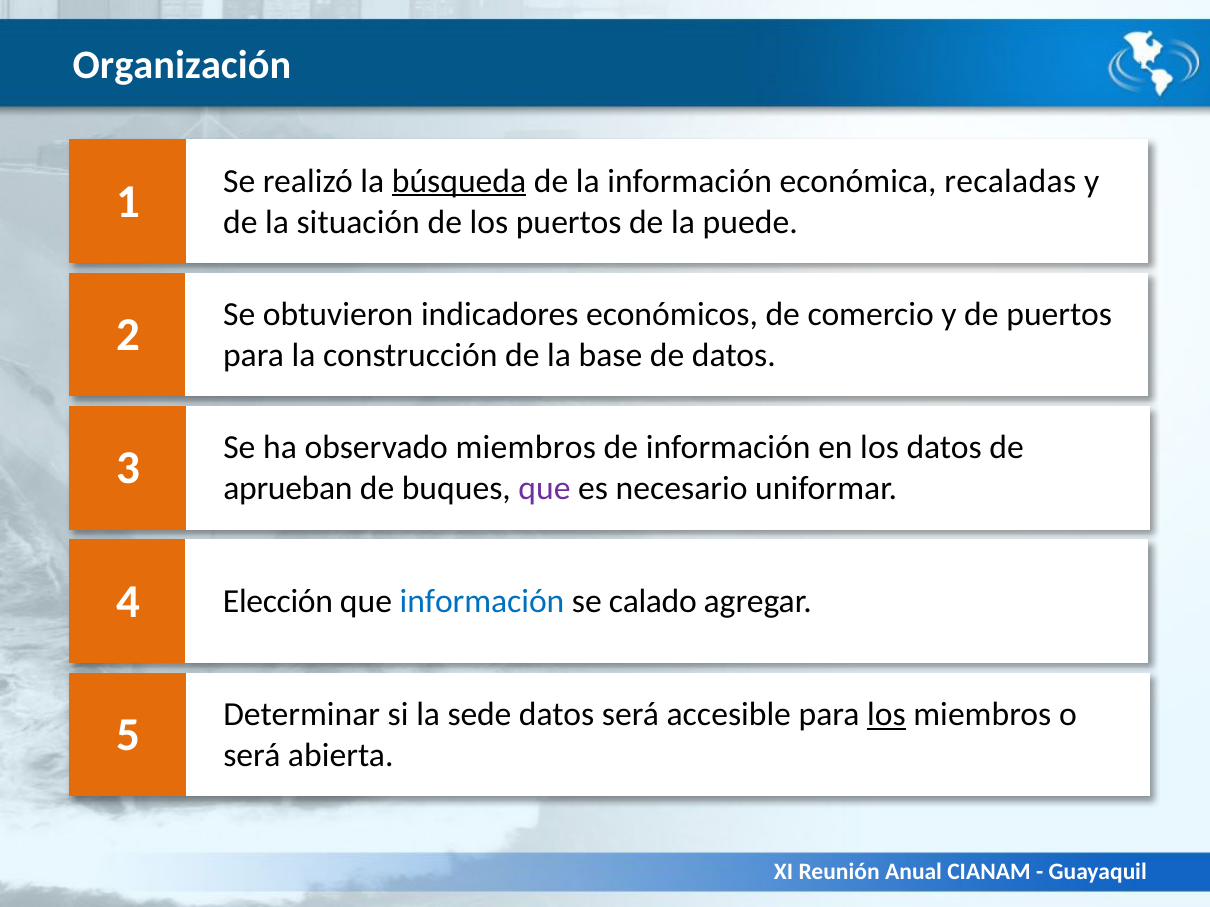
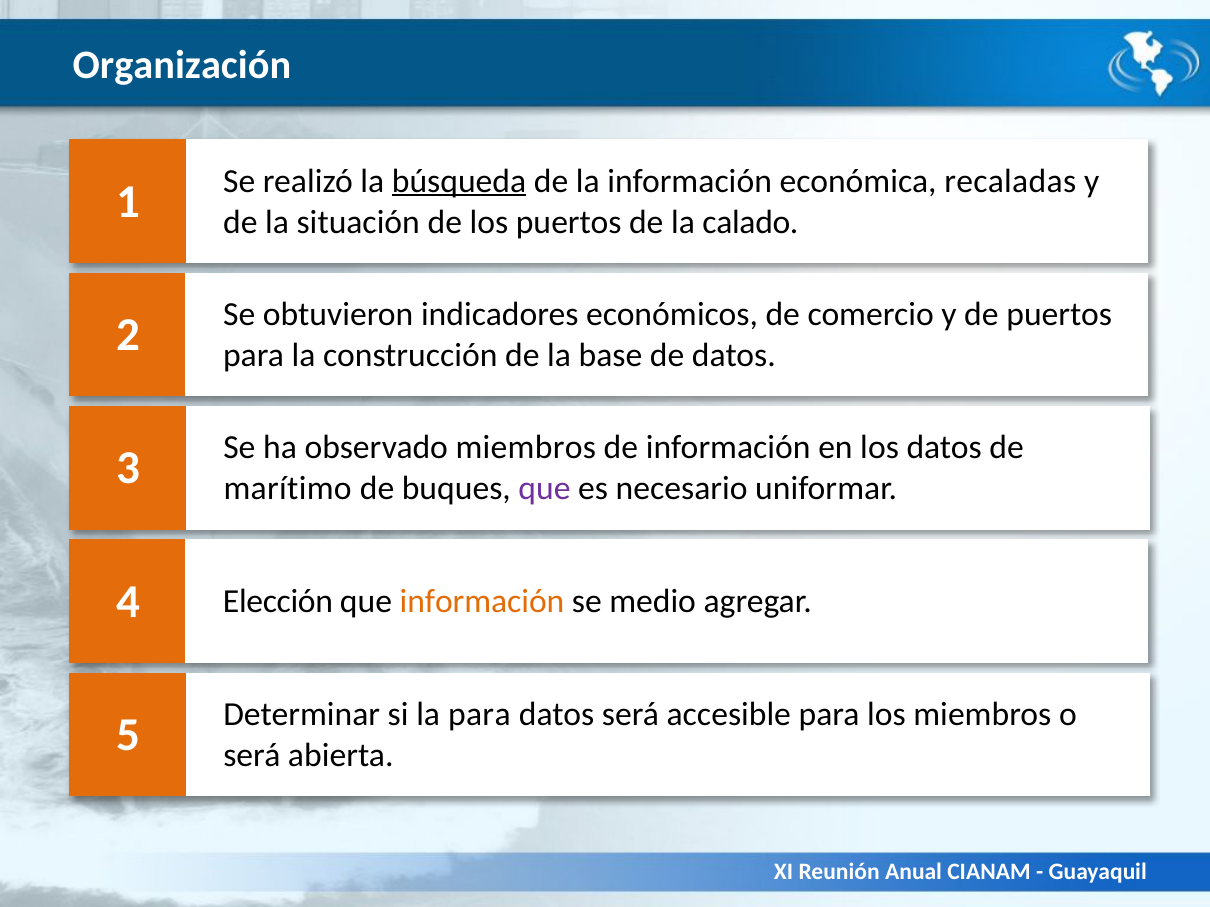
puede: puede -> calado
aprueban: aprueban -> marítimo
información at (482, 602) colour: blue -> orange
calado: calado -> medio
la sede: sede -> para
los at (886, 715) underline: present -> none
